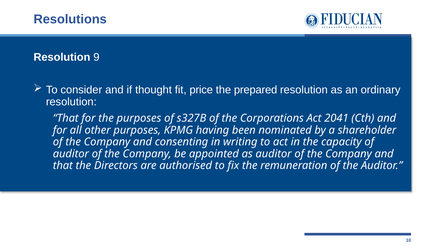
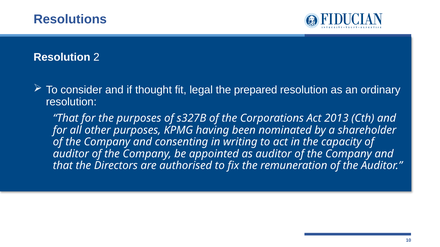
9: 9 -> 2
price: price -> legal
2041: 2041 -> 2013
